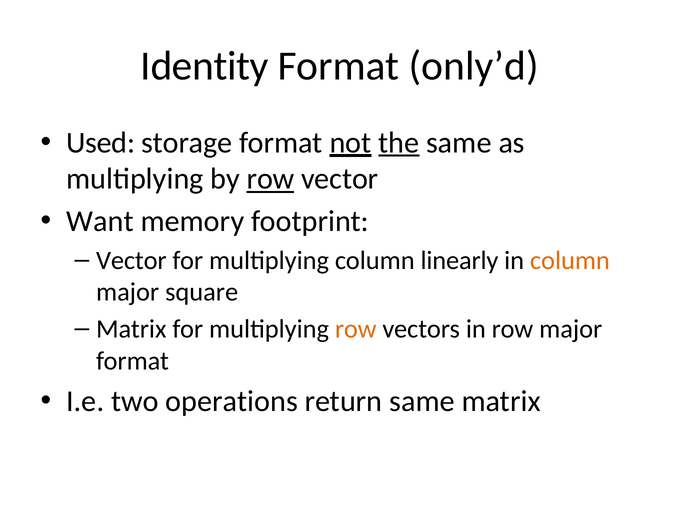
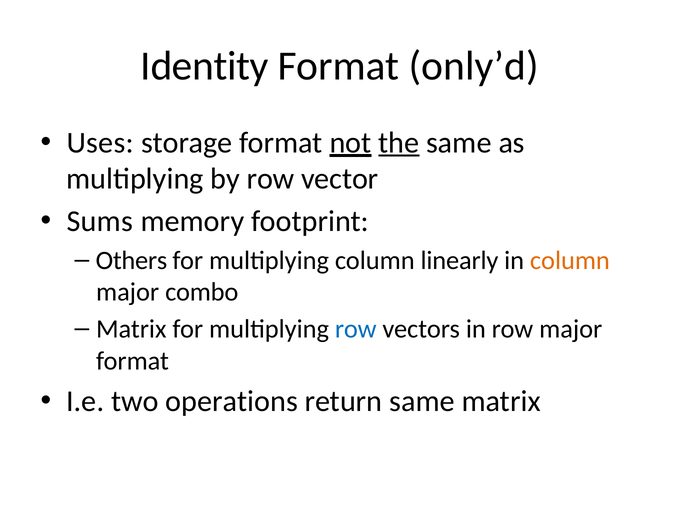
Used: Used -> Uses
row at (271, 179) underline: present -> none
Want: Want -> Sums
Vector at (131, 260): Vector -> Others
square: square -> combo
row at (356, 329) colour: orange -> blue
